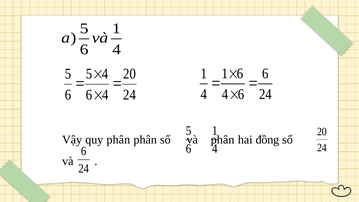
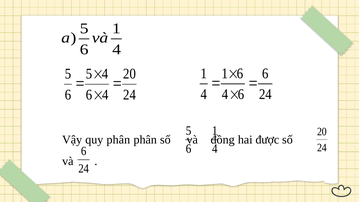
và phân: phân -> đồng
đồng: đồng -> được
